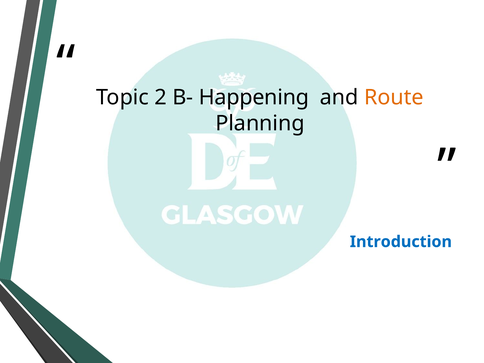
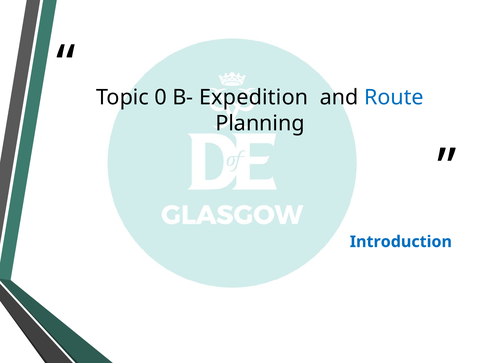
2: 2 -> 0
Happening: Happening -> Expedition
Route colour: orange -> blue
